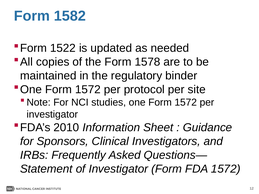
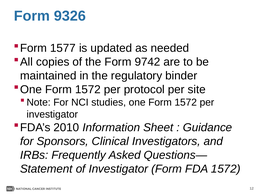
1582: 1582 -> 9326
1522: 1522 -> 1577
1578: 1578 -> 9742
